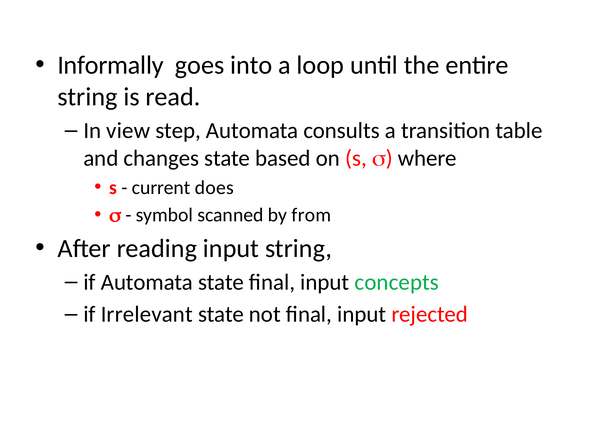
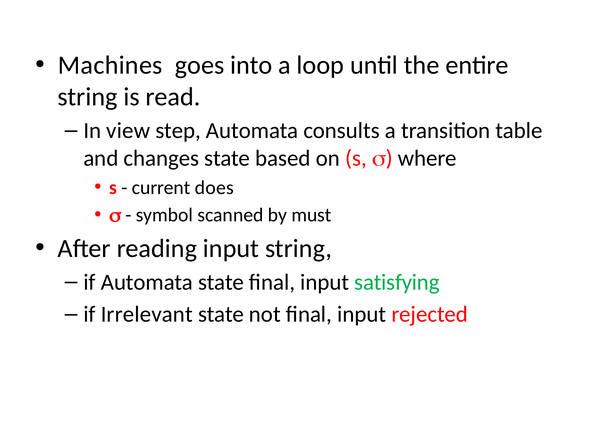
Informally: Informally -> Machines
from: from -> must
concepts: concepts -> satisfying
